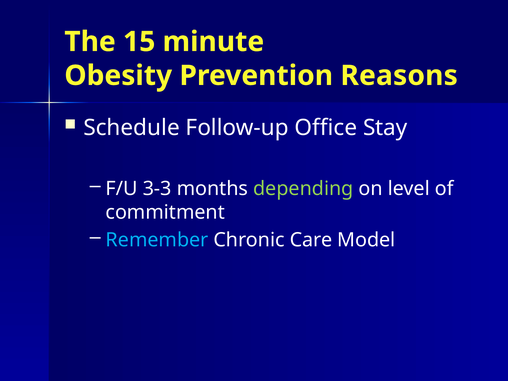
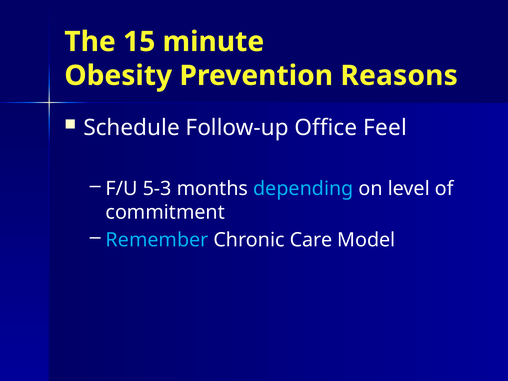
Stay: Stay -> Feel
3-3: 3-3 -> 5-3
depending colour: light green -> light blue
